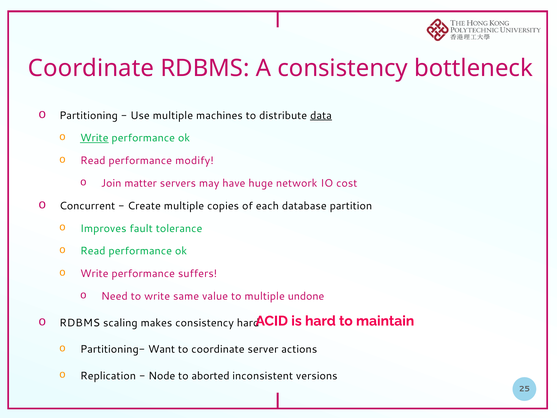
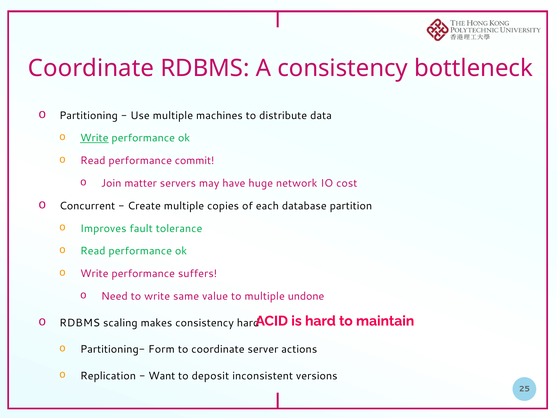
data underline: present -> none
modify: modify -> commit
Want: Want -> Form
Node: Node -> Want
aborted: aborted -> deposit
